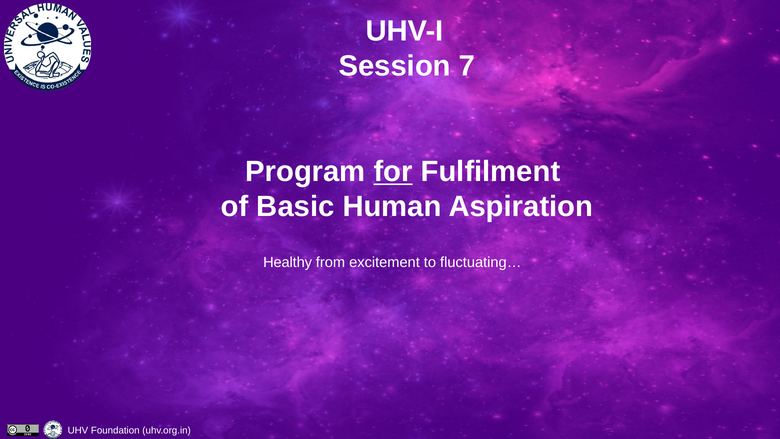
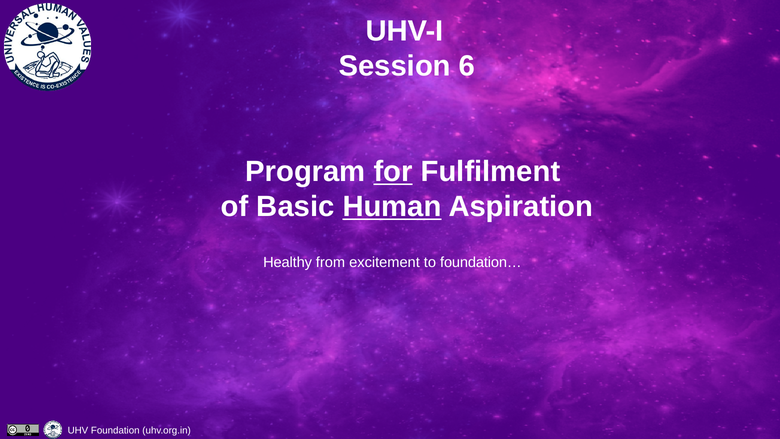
7: 7 -> 6
Human underline: none -> present
fluctuating…: fluctuating… -> foundation…
